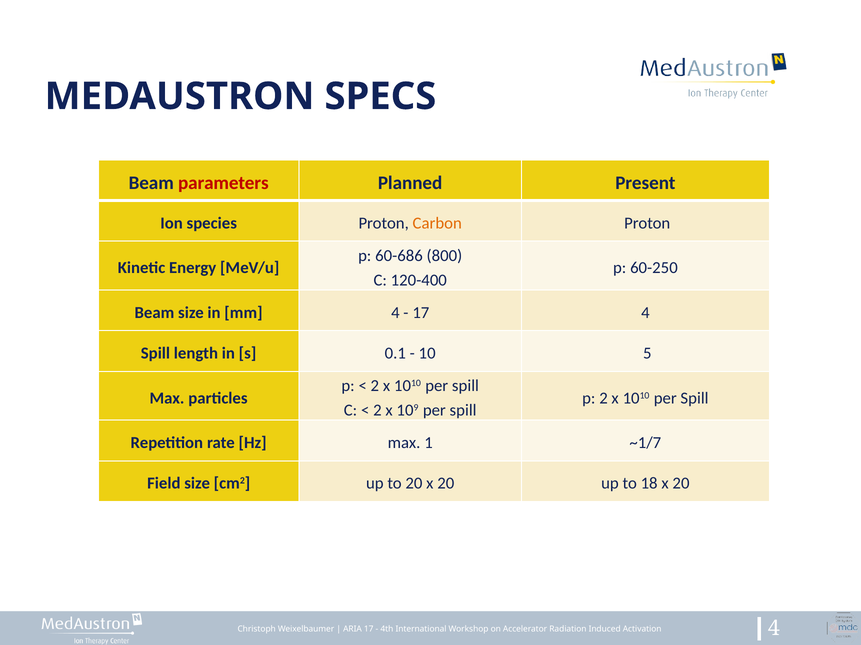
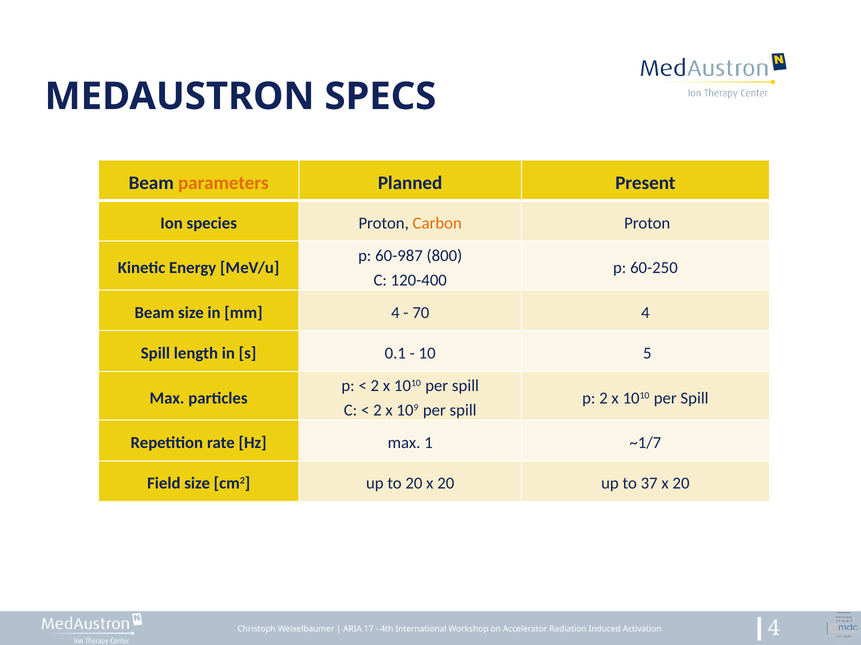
parameters colour: red -> orange
60-686: 60-686 -> 60-987
17 at (421, 313): 17 -> 70
18: 18 -> 37
